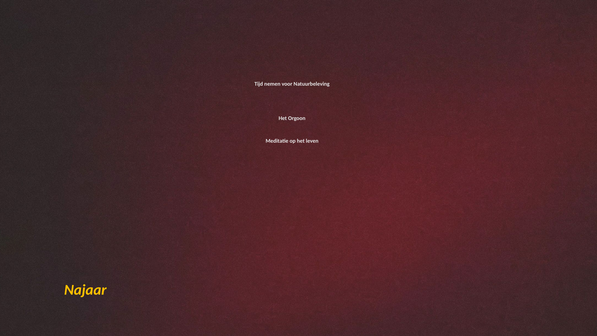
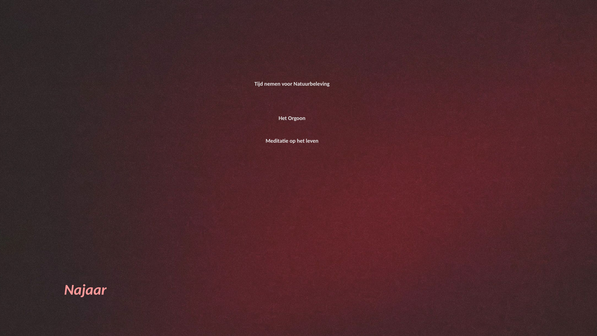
Najaar colour: yellow -> pink
